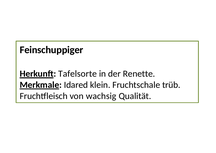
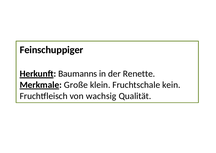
Tafelsorte: Tafelsorte -> Baumanns
Idared: Idared -> Große
trüb: trüb -> kein
